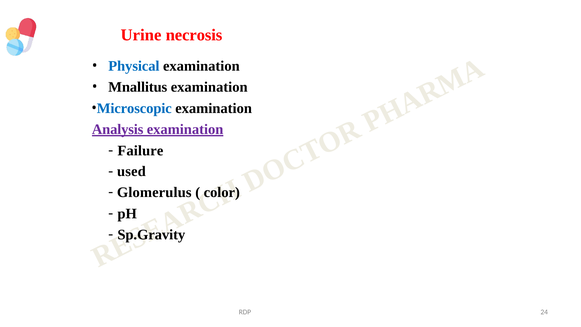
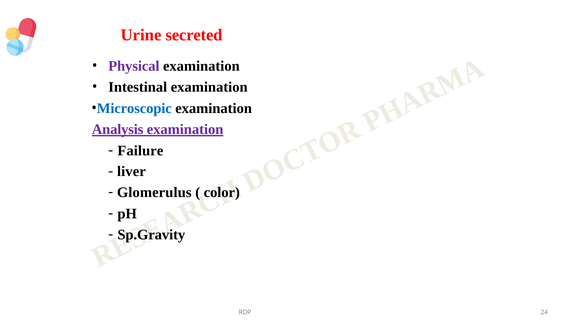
necrosis: necrosis -> secreted
Physical colour: blue -> purple
Mnallitus: Mnallitus -> Intestinal
used: used -> liver
